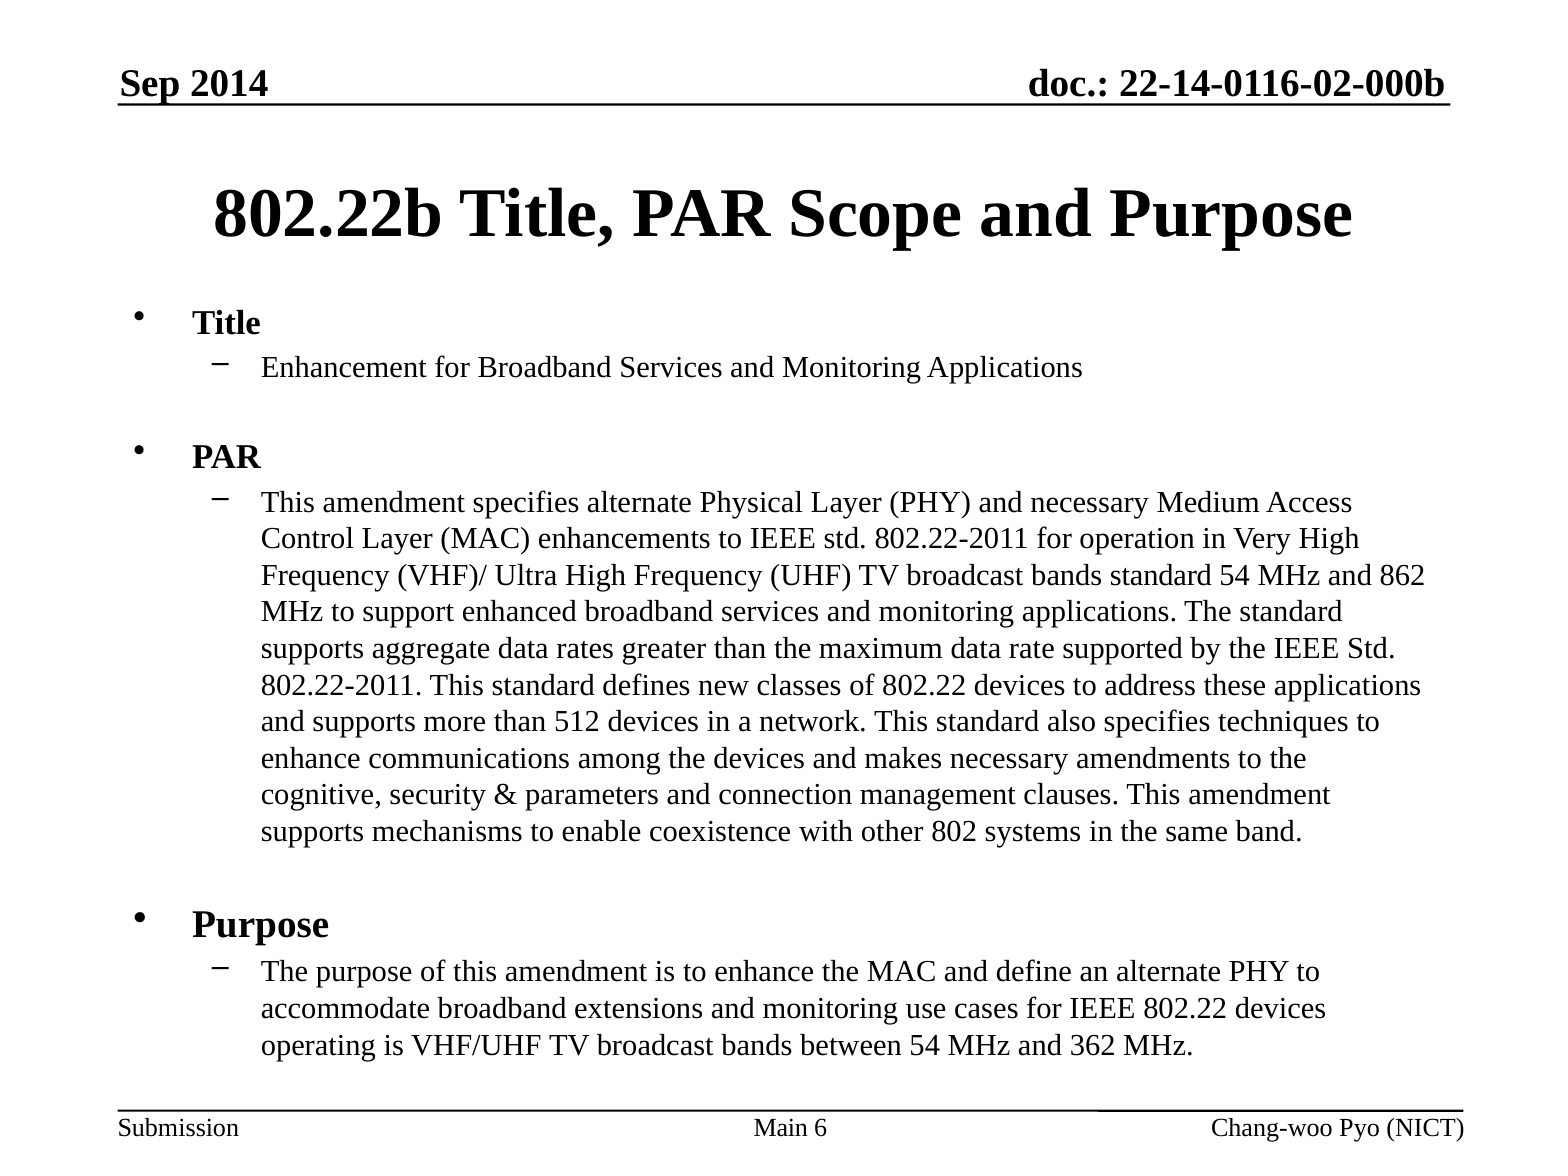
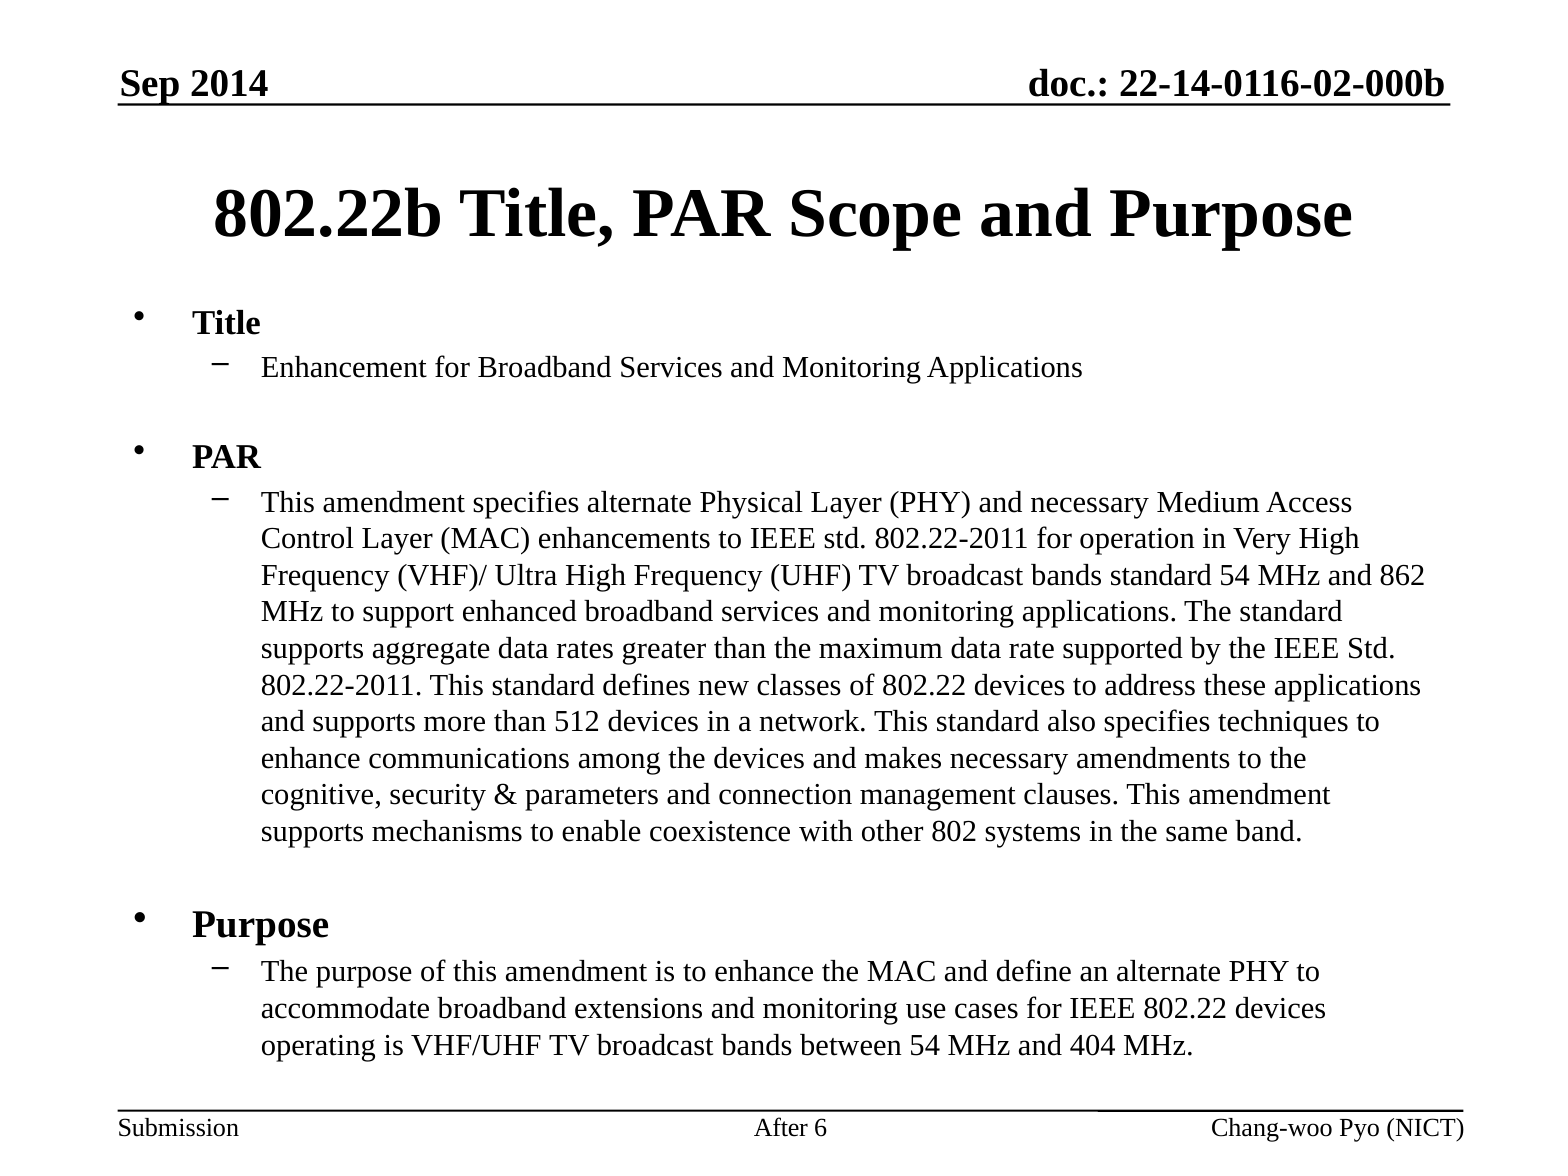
362: 362 -> 404
Main: Main -> After
